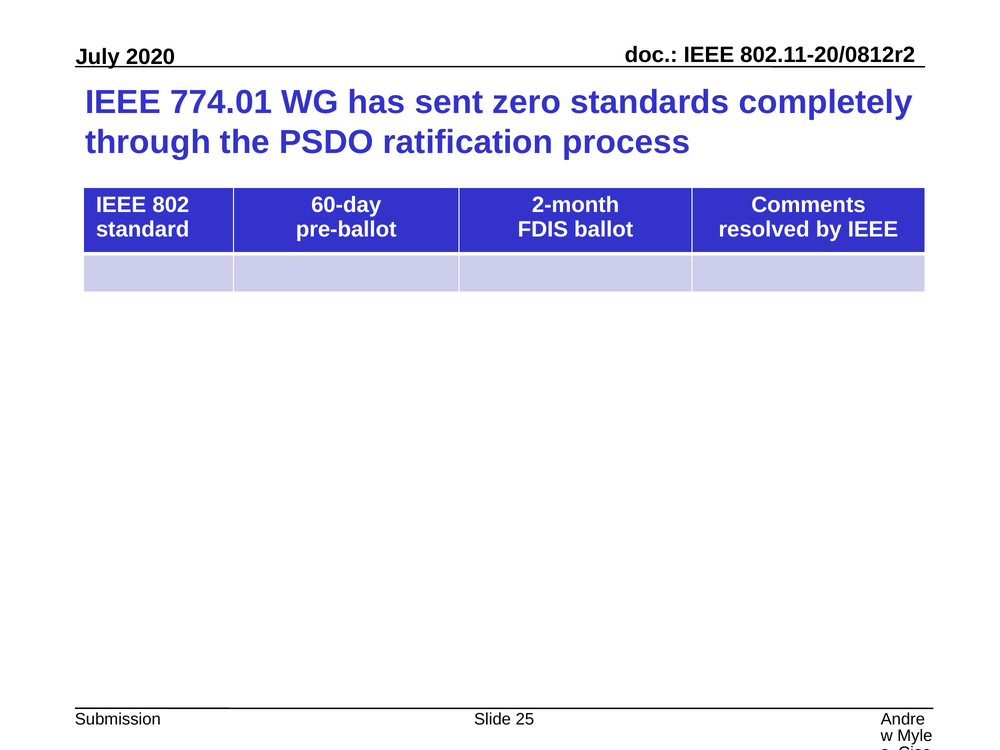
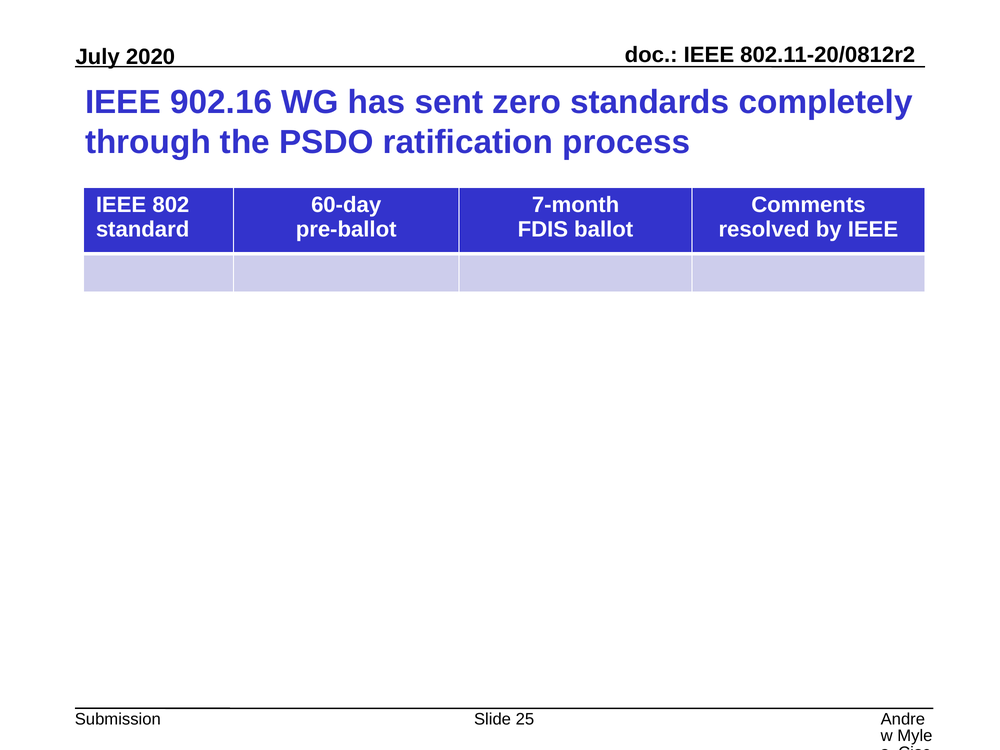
774.01: 774.01 -> 902.16
2-month: 2-month -> 7-month
